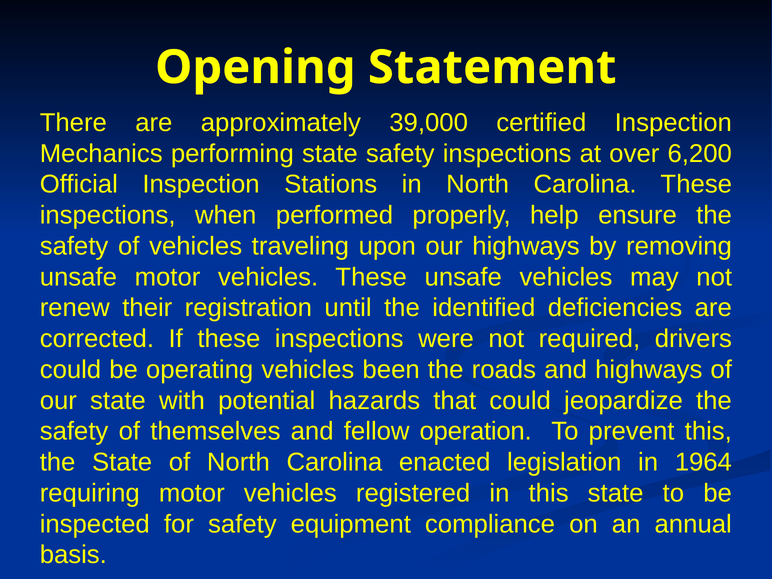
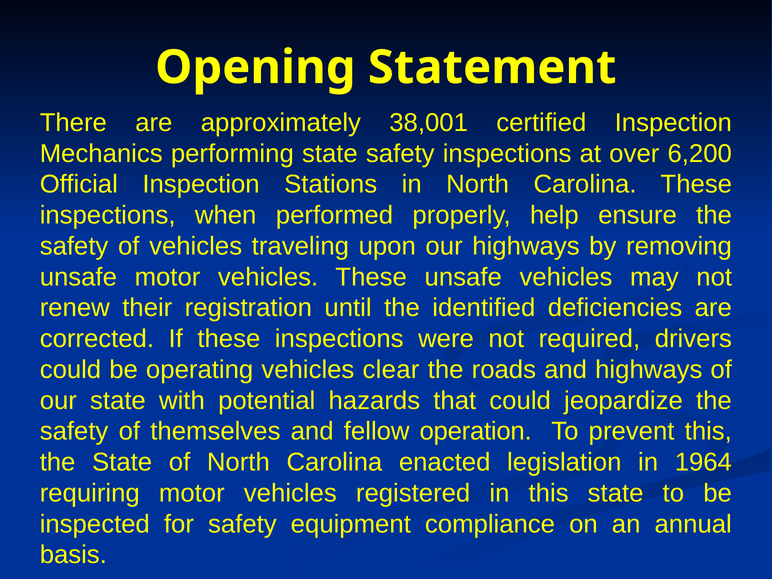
39,000: 39,000 -> 38,001
been: been -> clear
